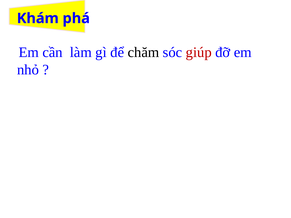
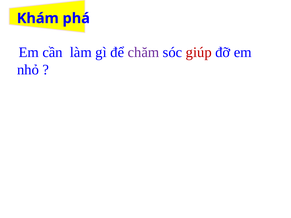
chăm colour: black -> purple
